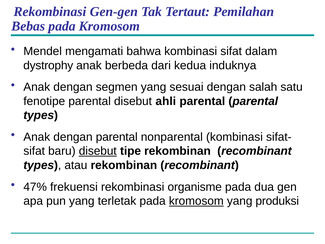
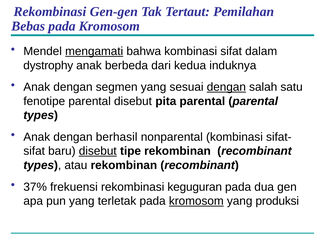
mengamati underline: none -> present
dengan at (226, 87) underline: none -> present
ahli: ahli -> pita
dengan parental: parental -> berhasil
47%: 47% -> 37%
organisme: organisme -> keguguran
